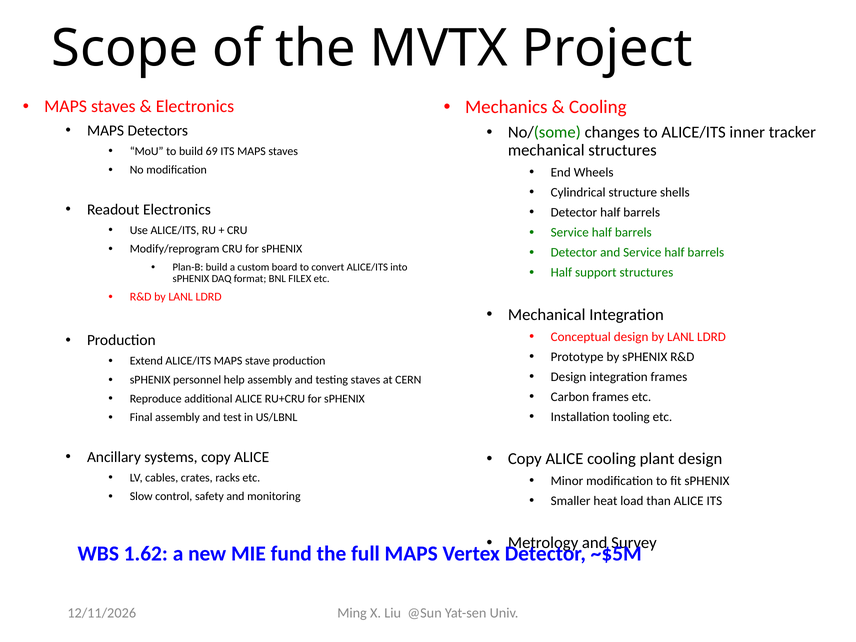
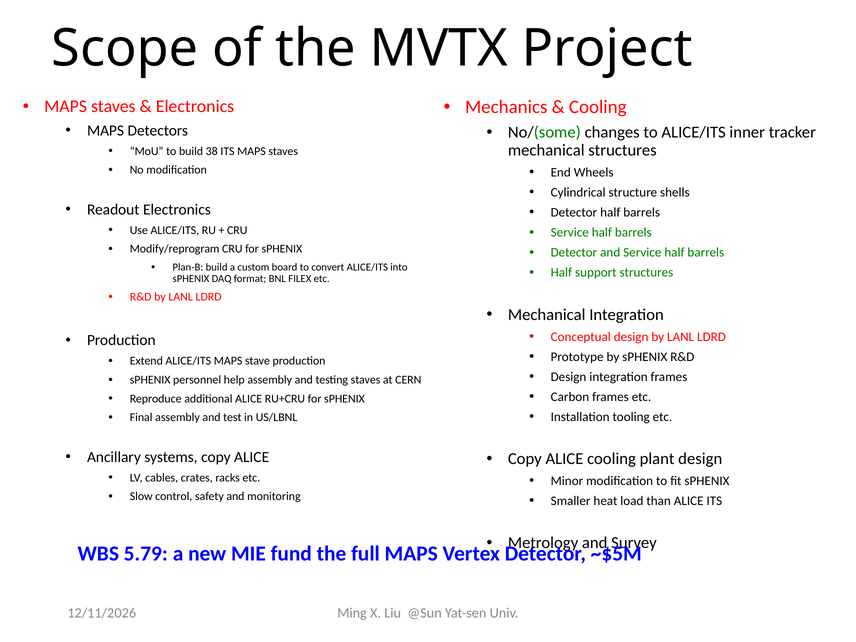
69: 69 -> 38
1.62: 1.62 -> 5.79
